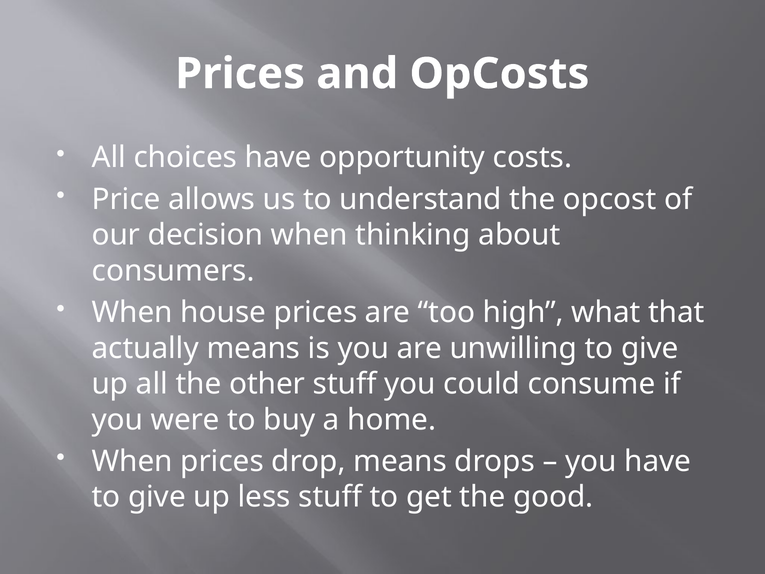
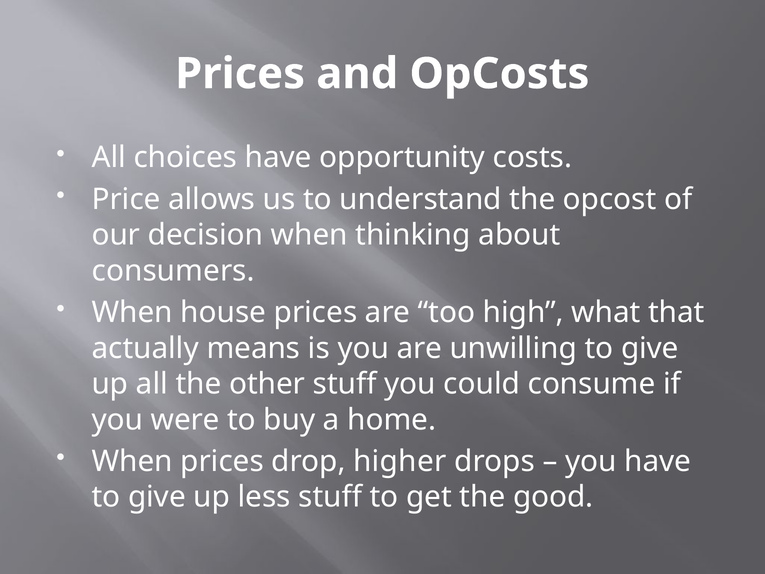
drop means: means -> higher
